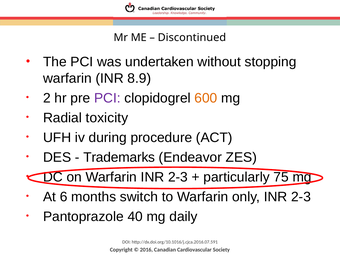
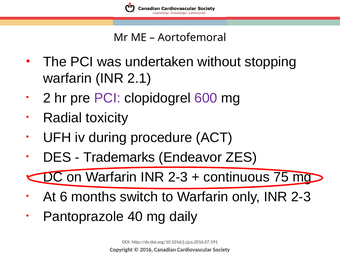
Discontinued: Discontinued -> Aortofemoral
8.9: 8.9 -> 2.1
600 colour: orange -> purple
particularly: particularly -> continuous
